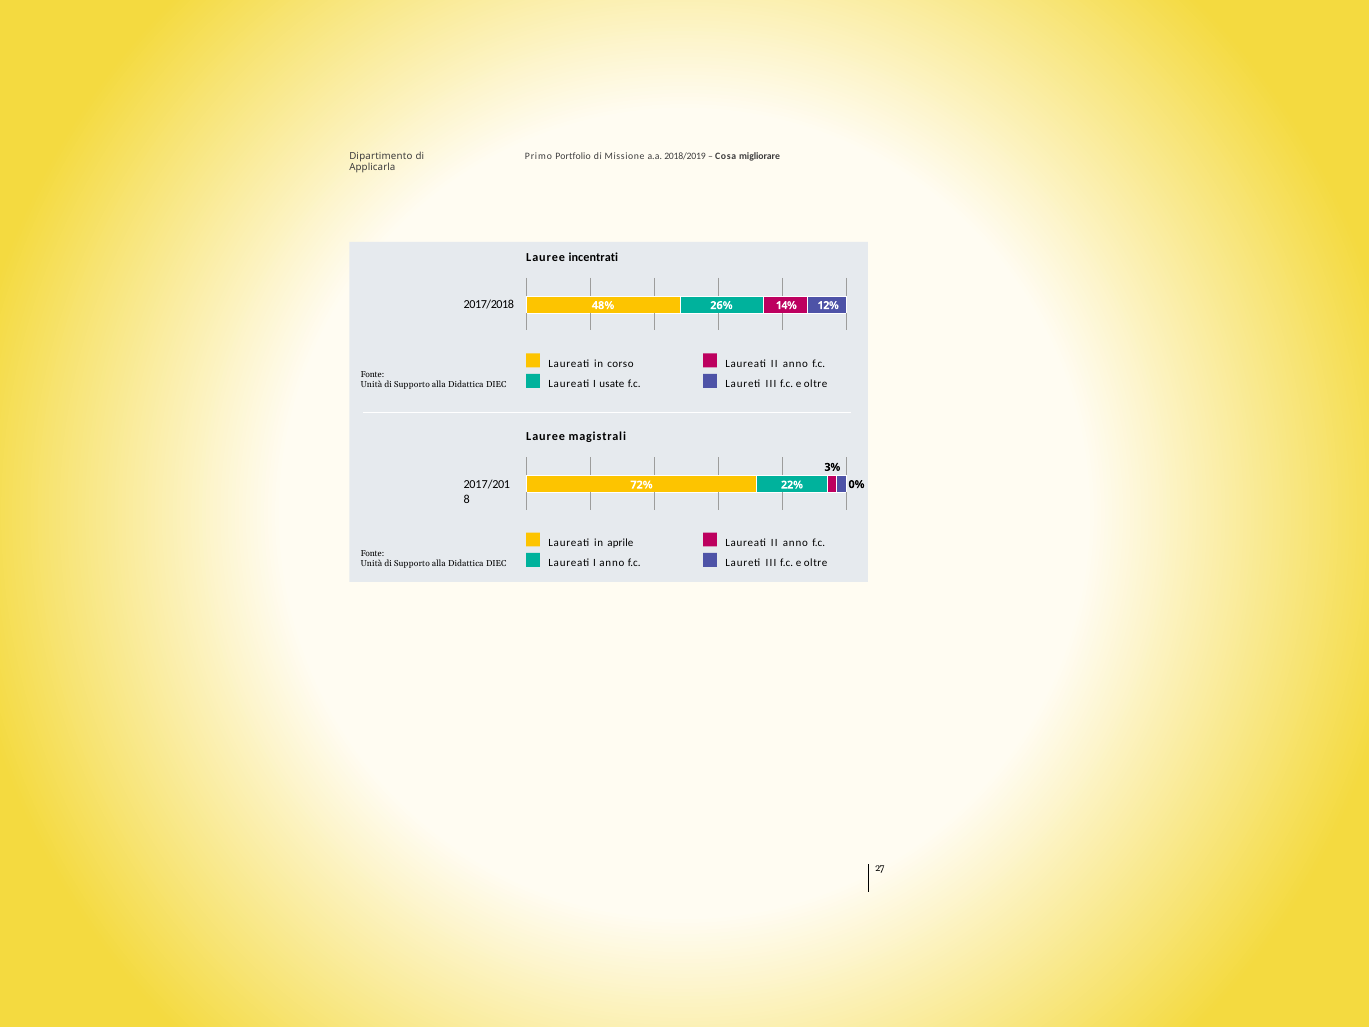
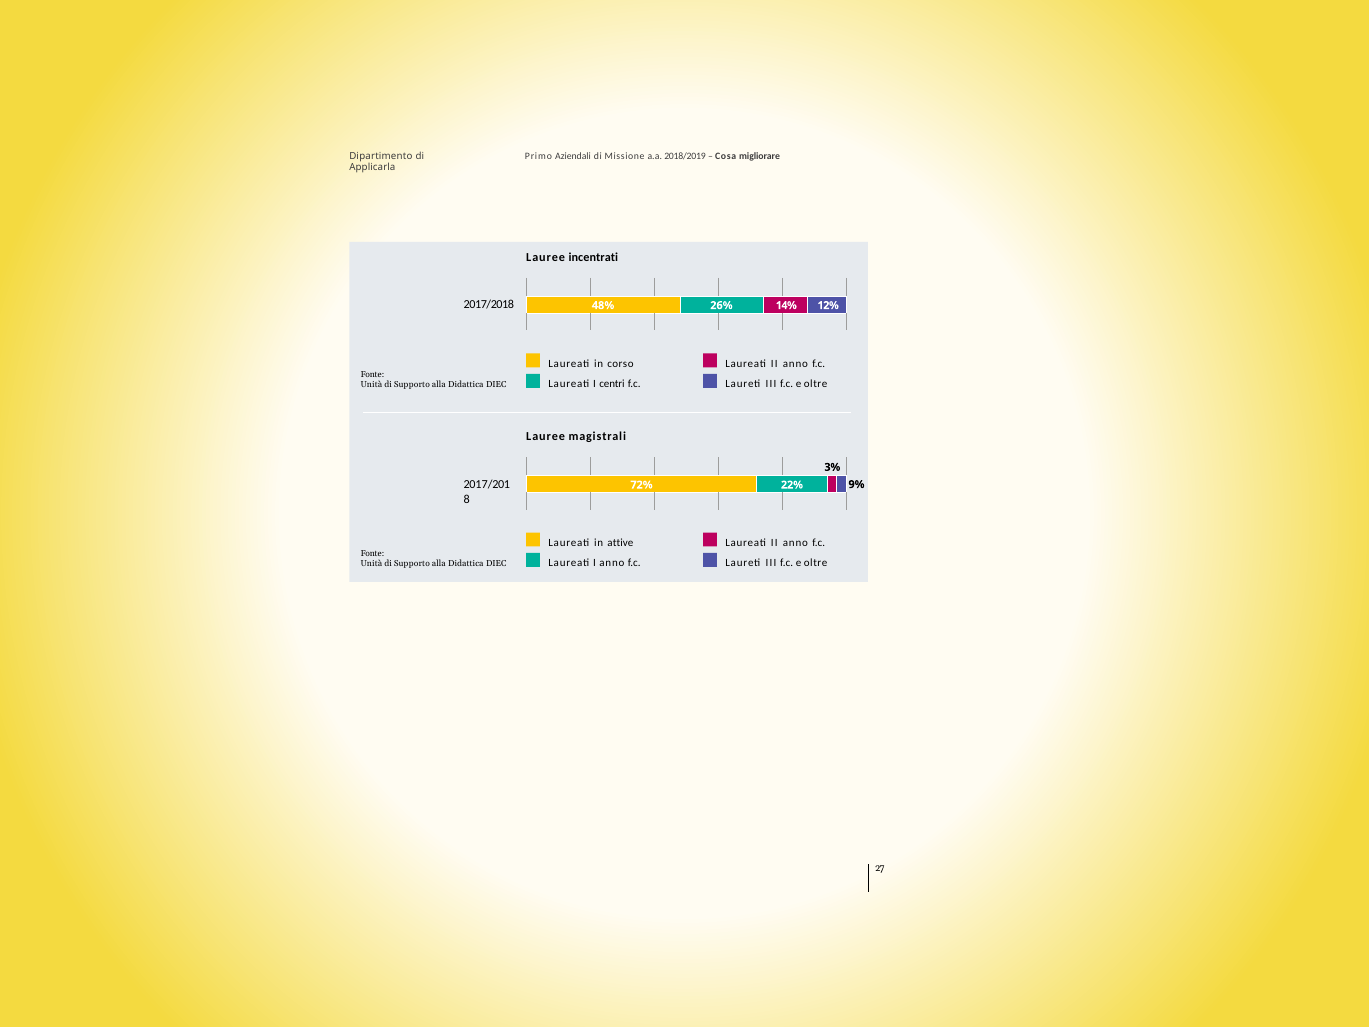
Portfolio: Portfolio -> Aziendali
usate: usate -> centri
0%: 0% -> 9%
aprile: aprile -> attive
